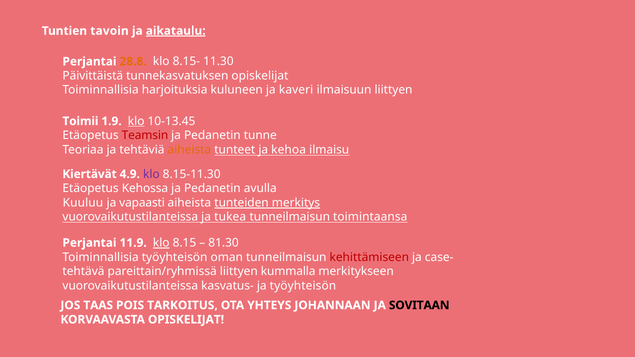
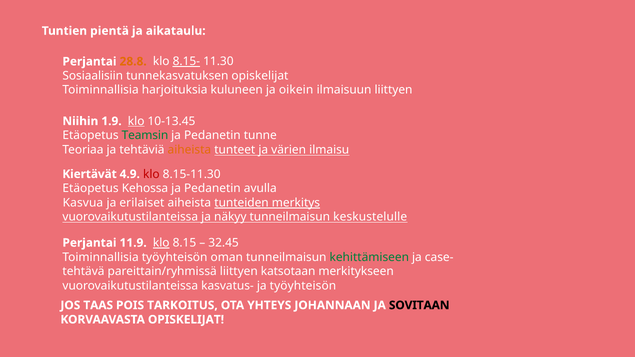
tavoin: tavoin -> pientä
aikataulu underline: present -> none
8.15- underline: none -> present
Päivittäistä: Päivittäistä -> Sosiaalisiin
kaveri: kaveri -> oikein
Toimii: Toimii -> Niihin
Teamsin colour: red -> green
kehoa: kehoa -> värien
klo at (151, 174) colour: purple -> red
Kuuluu: Kuuluu -> Kasvua
vapaasti: vapaasti -> erilaiset
tukea: tukea -> näkyy
toimintaansa: toimintaansa -> keskustelulle
81.30: 81.30 -> 32.45
kehittämiseen colour: red -> green
kummalla: kummalla -> katsotaan
